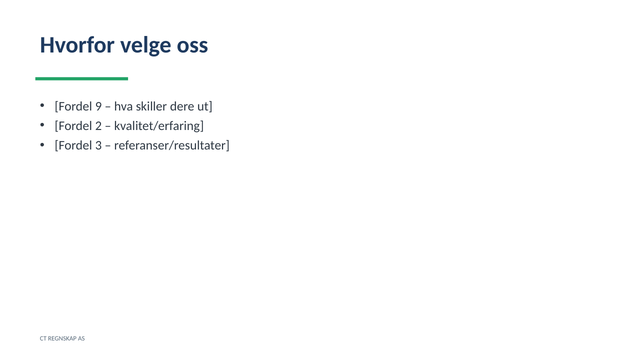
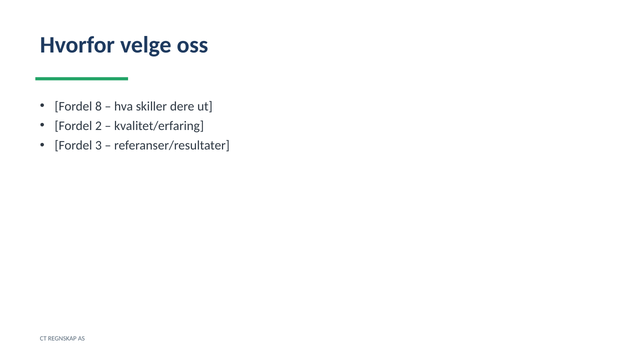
9: 9 -> 8
